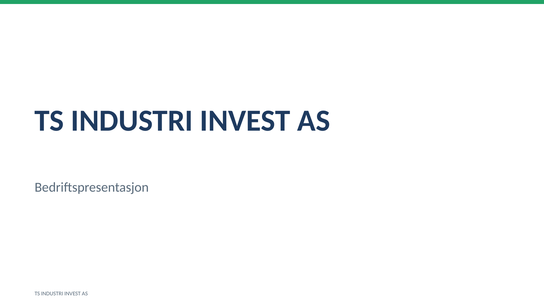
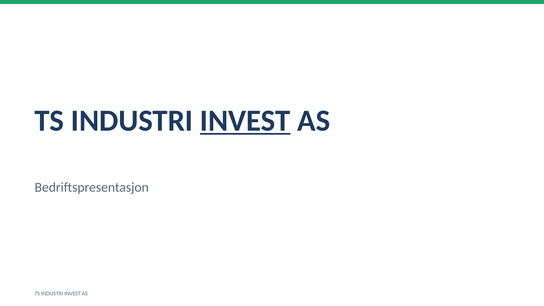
INVEST at (245, 121) underline: none -> present
